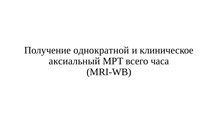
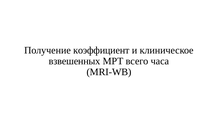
однократной: однократной -> коэффициент
аксиальный: аксиальный -> взвешенных
